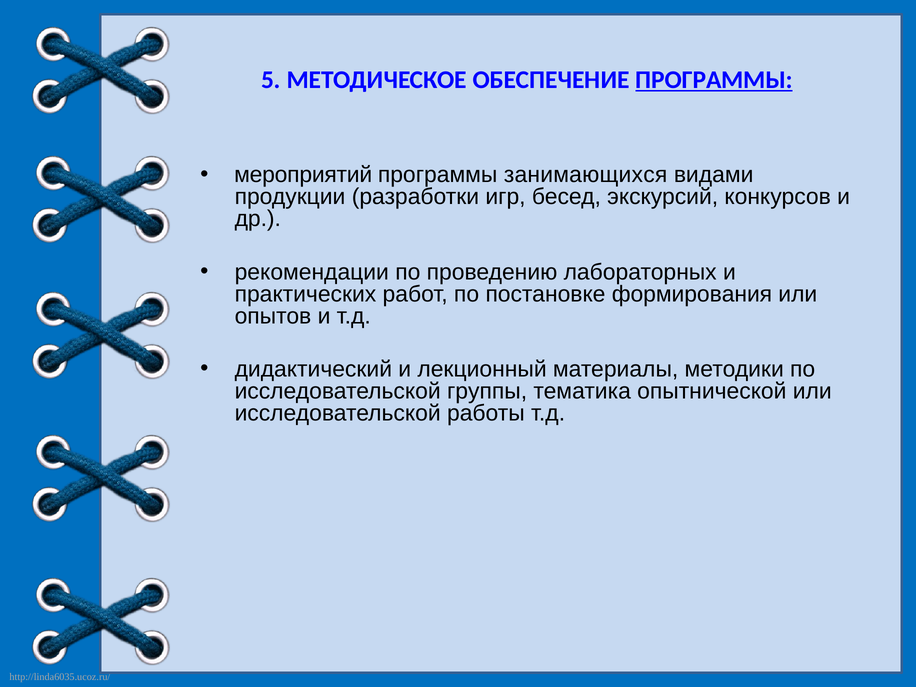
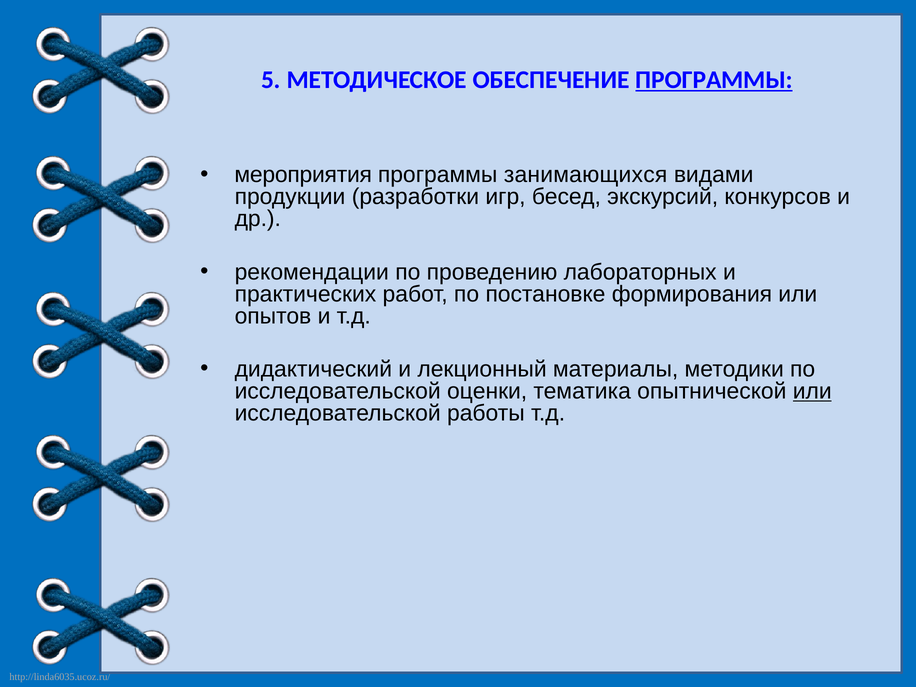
мероприятий: мероприятий -> мероприятия
группы: группы -> оценки
или at (812, 391) underline: none -> present
